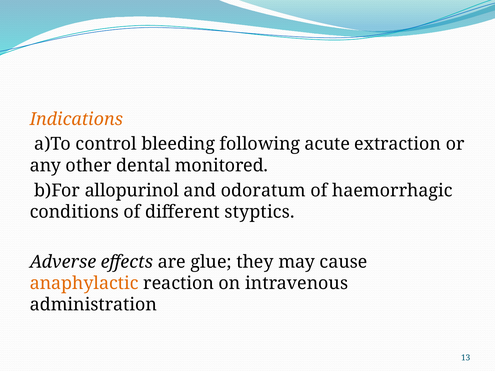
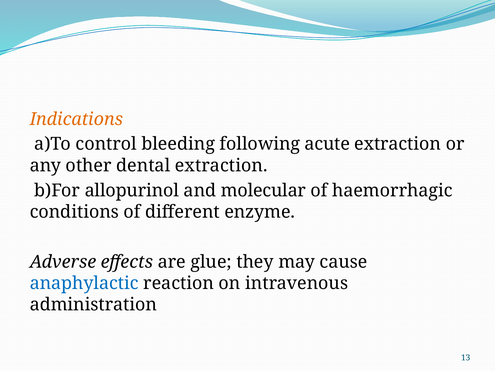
dental monitored: monitored -> extraction
odoratum: odoratum -> molecular
styptics: styptics -> enzyme
anaphylactic colour: orange -> blue
